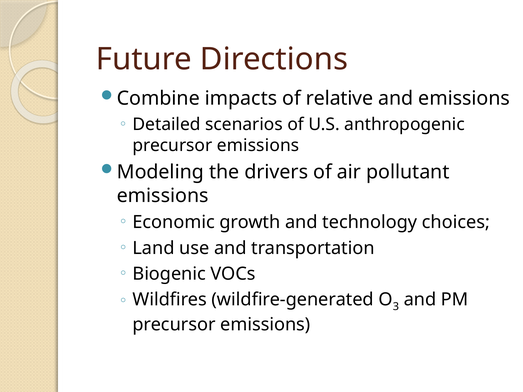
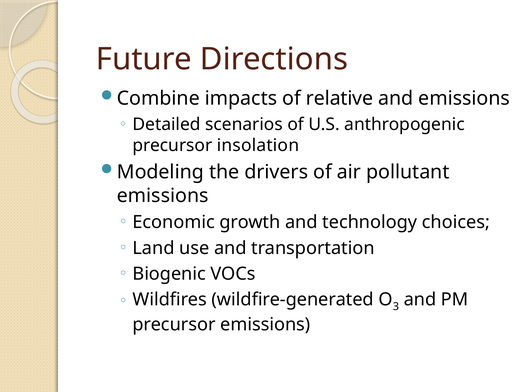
emissions at (258, 146): emissions -> insolation
